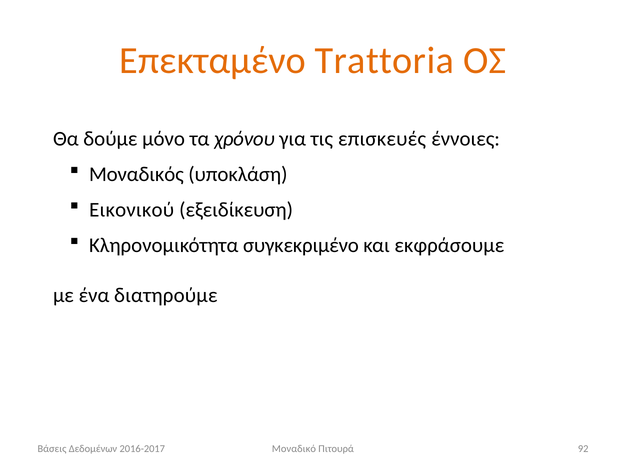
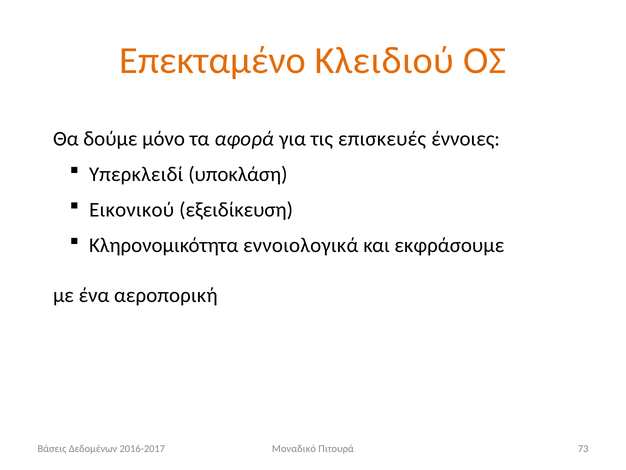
Trattoria: Trattoria -> Κλειδιού
χρόνου: χρόνου -> αφορά
Μοναδικός: Μοναδικός -> Υπερκλειδί
συγκεκριμένο: συγκεκριμένο -> εννοιολογικά
διατηρούμε: διατηρούμε -> αεροπορική
92: 92 -> 73
